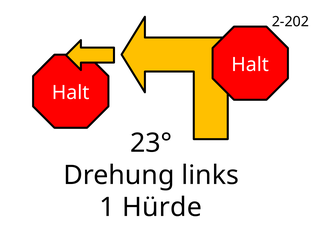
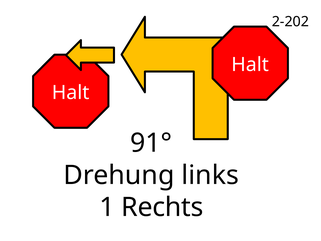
23°: 23° -> 91°
Hürde: Hürde -> Rechts
